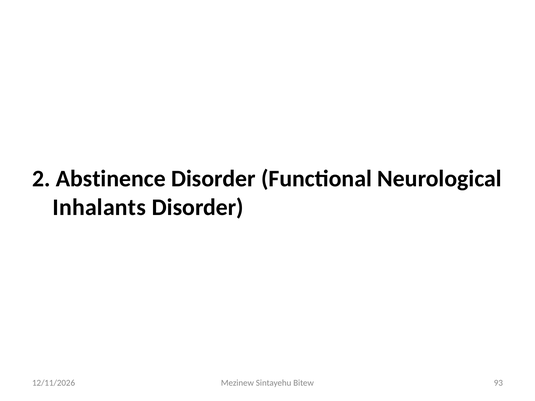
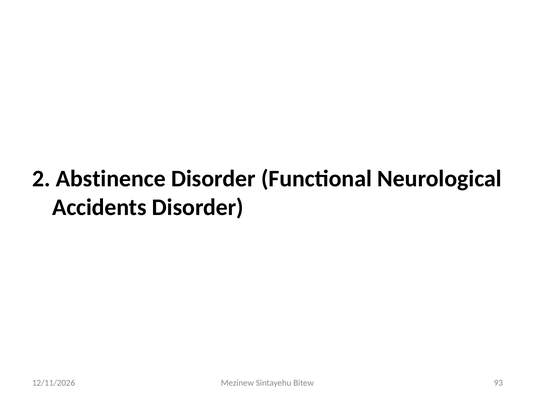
Inhalants: Inhalants -> Accidents
